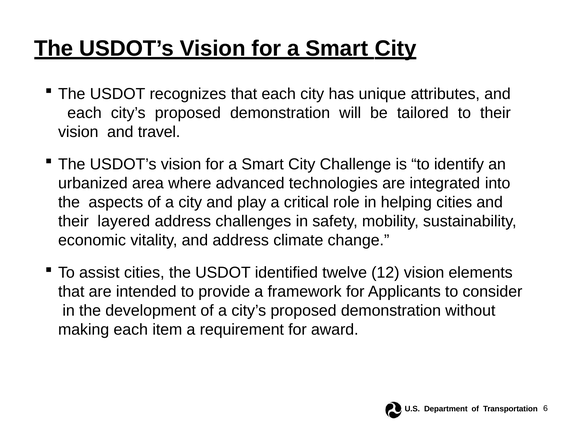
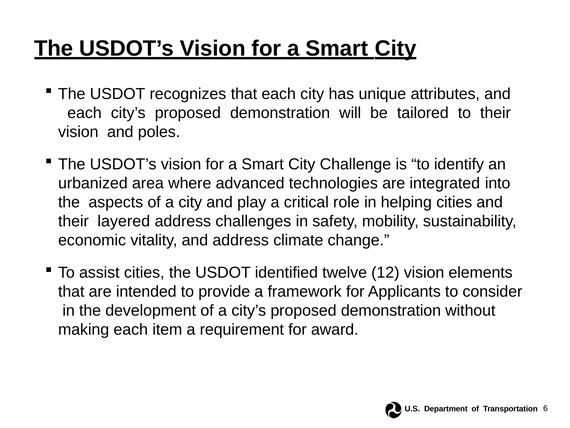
travel: travel -> poles
